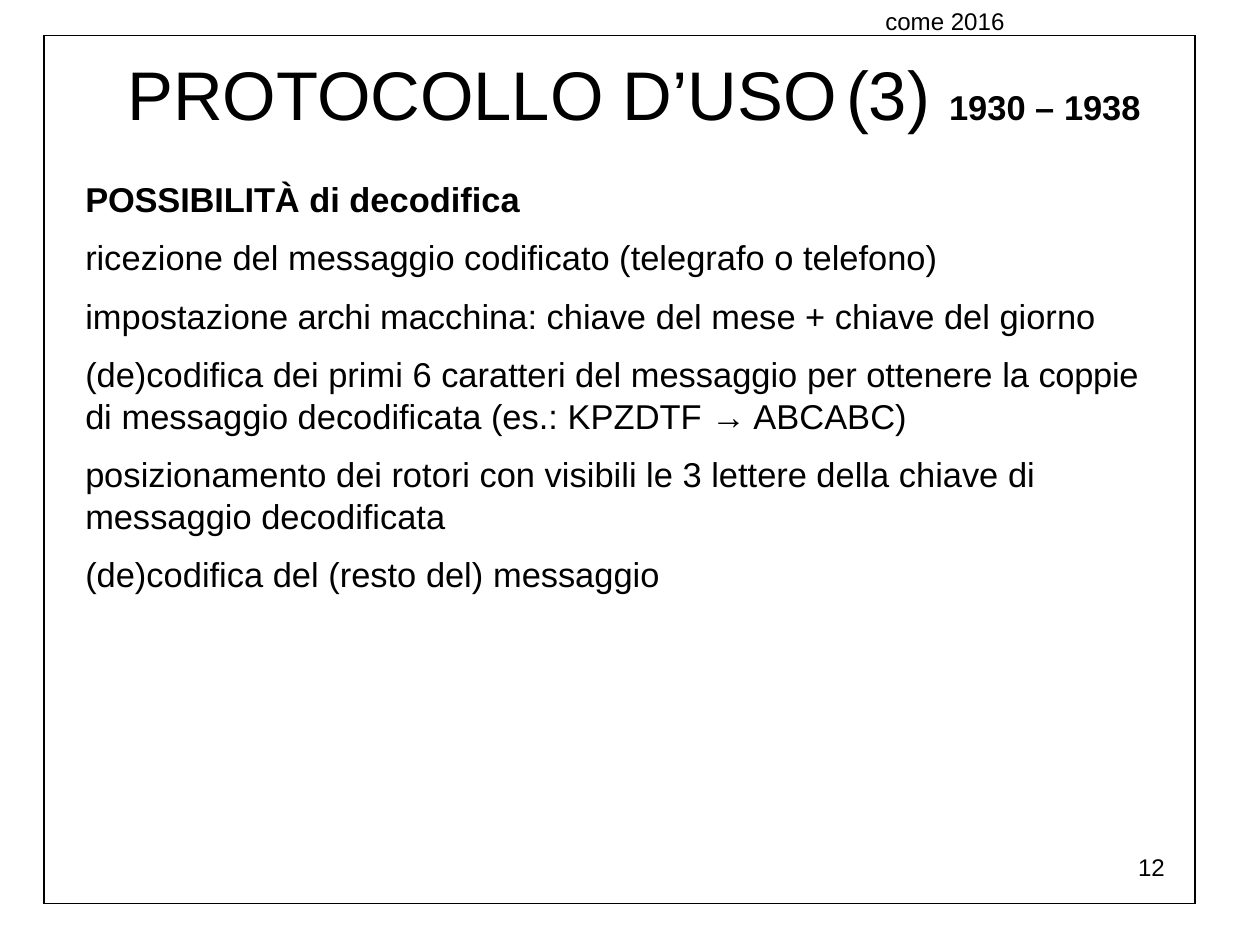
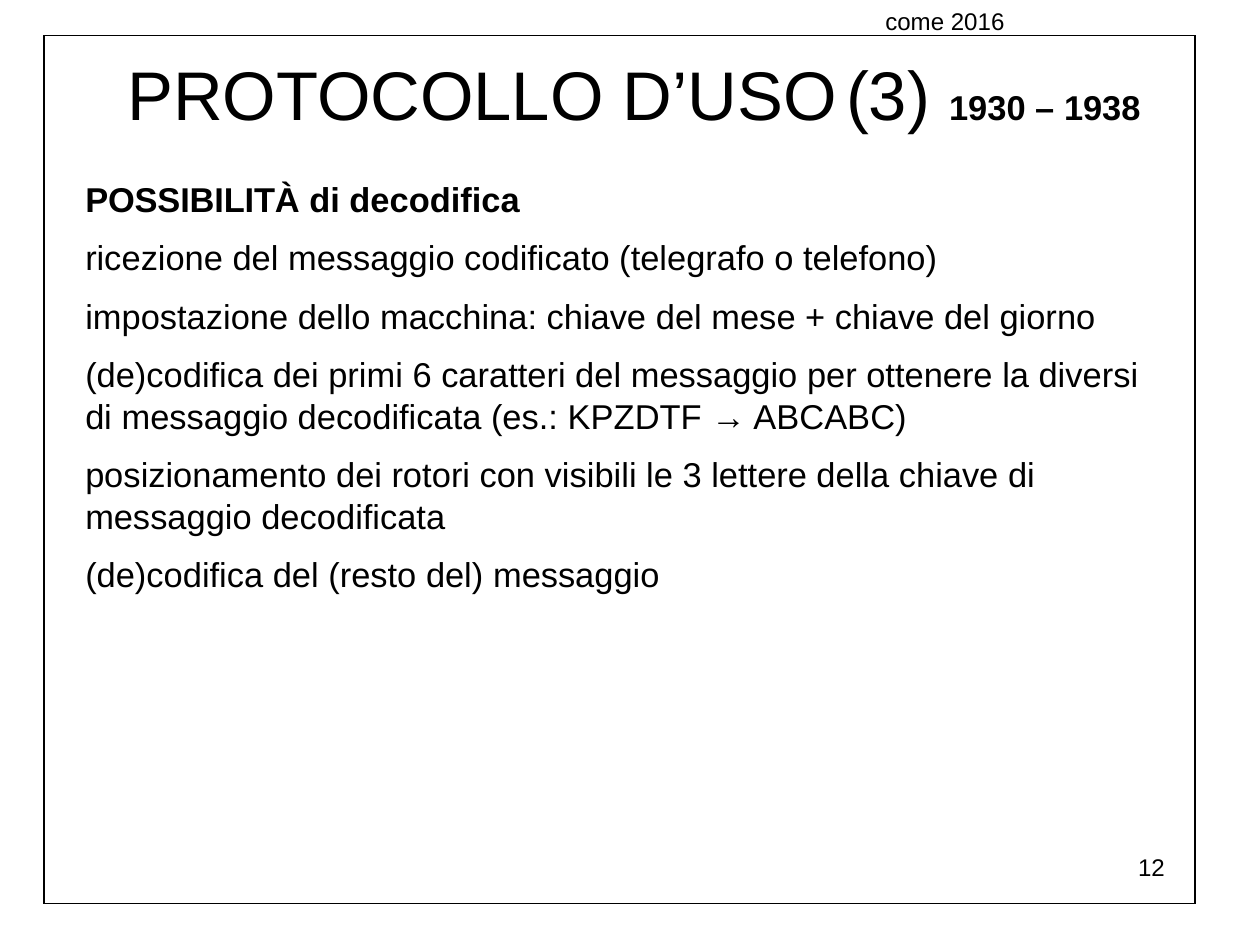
archi: archi -> dello
coppie: coppie -> diversi
